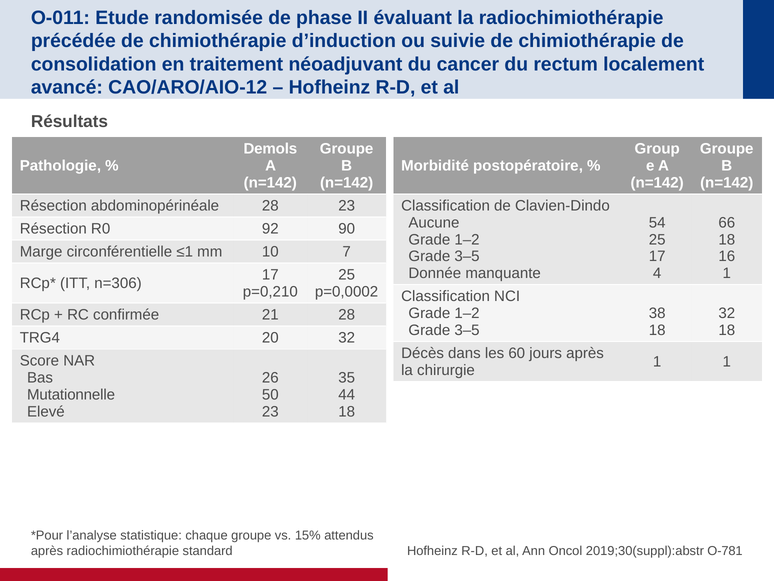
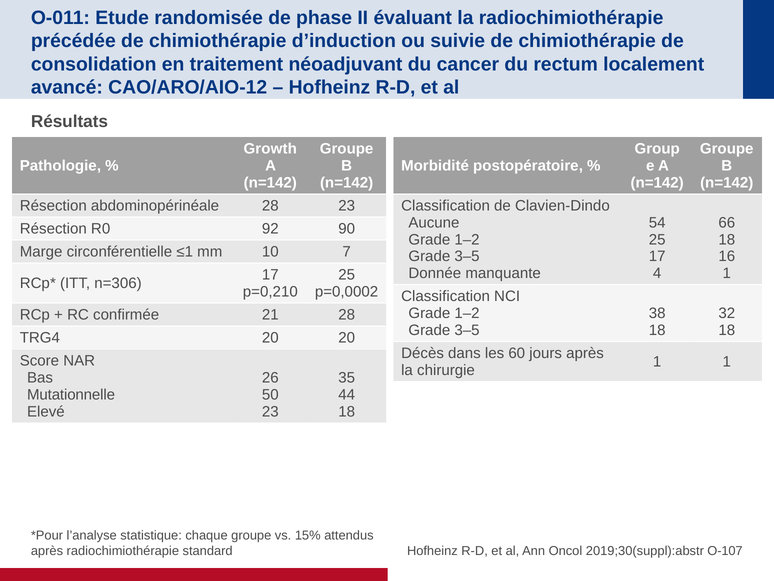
Demols: Demols -> Growth
20 32: 32 -> 20
O-781: O-781 -> O-107
